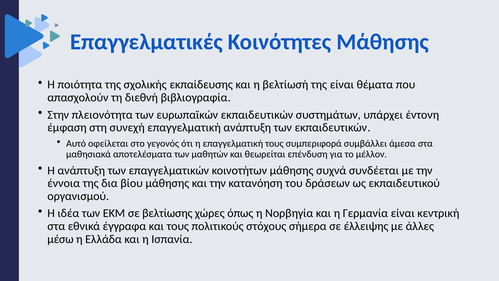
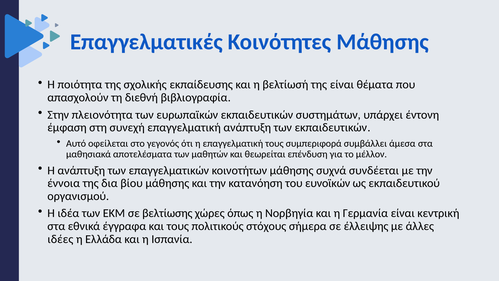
δράσεων: δράσεων -> ευνοϊκών
μέσω: μέσω -> ιδέες
